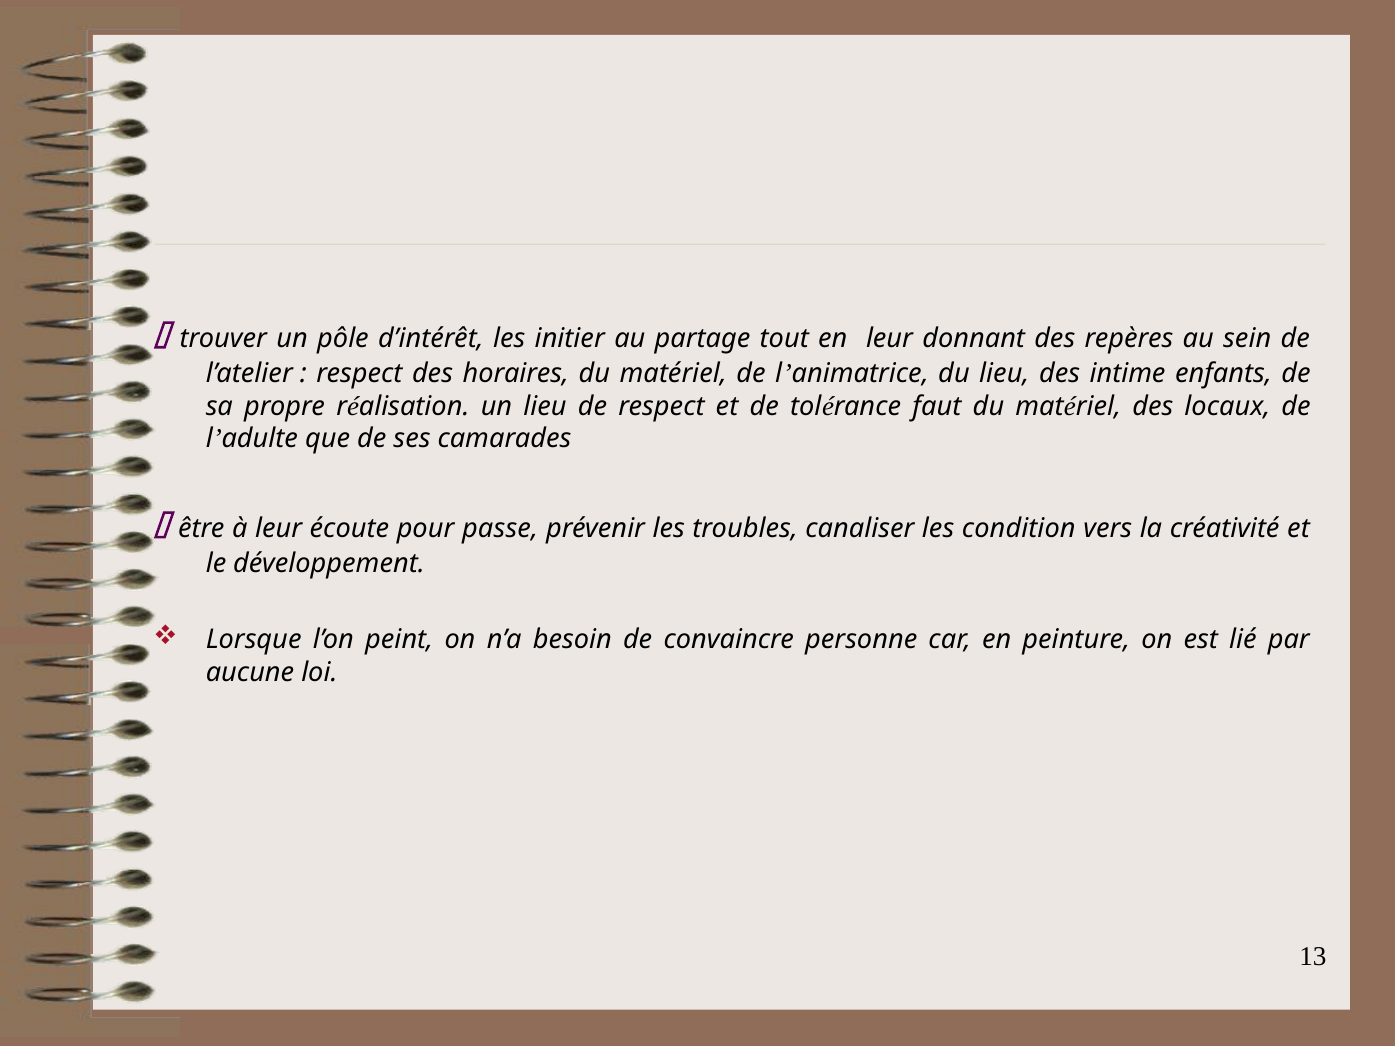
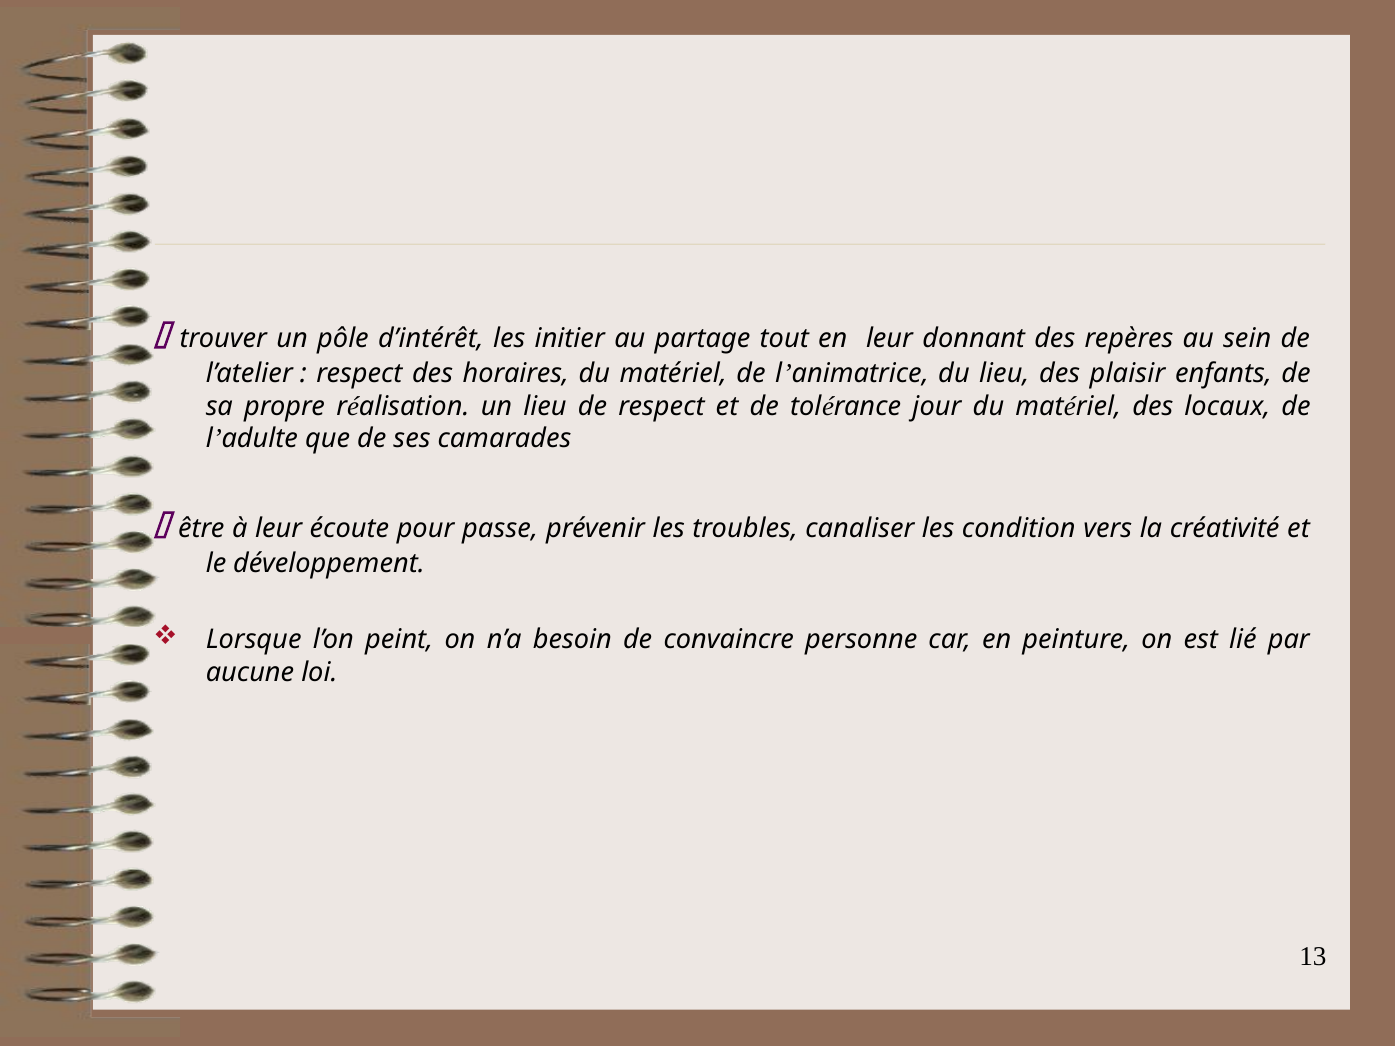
intime: intime -> plaisir
faut: faut -> jour
